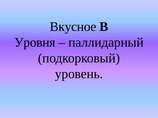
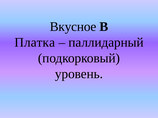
Уровня: Уровня -> Платка
